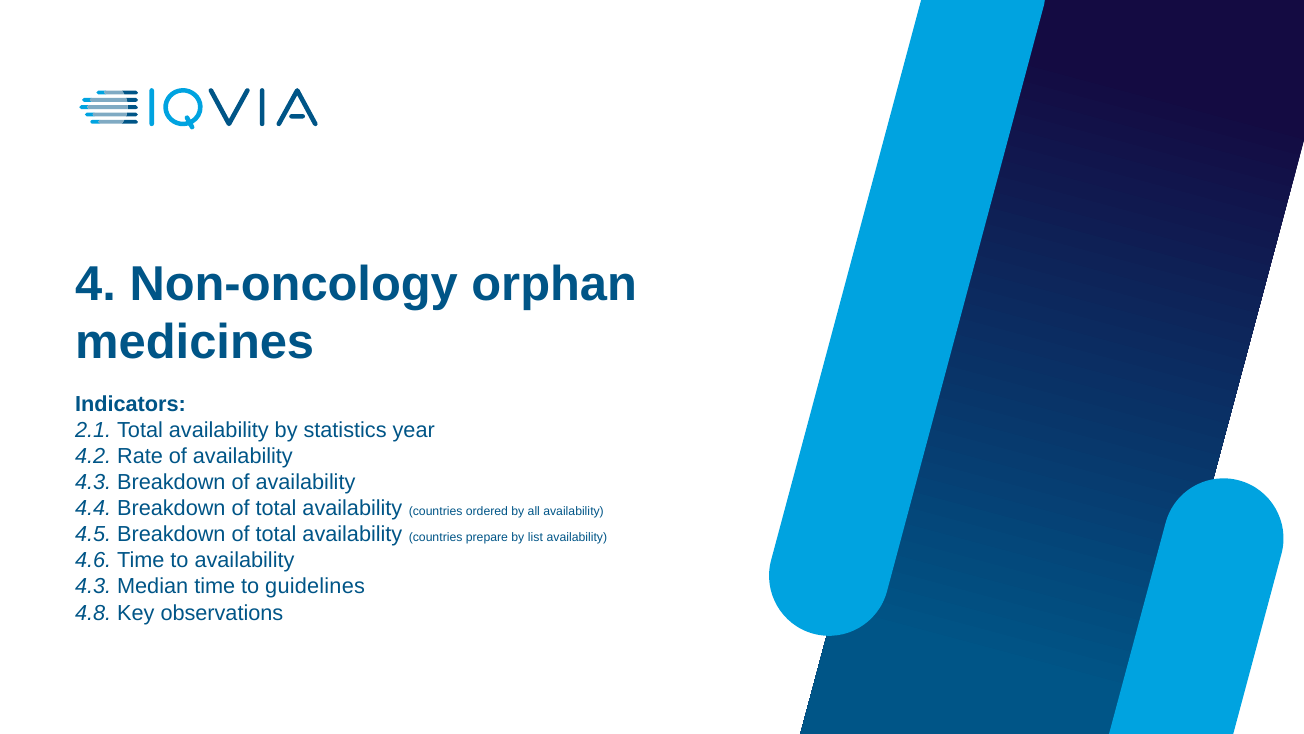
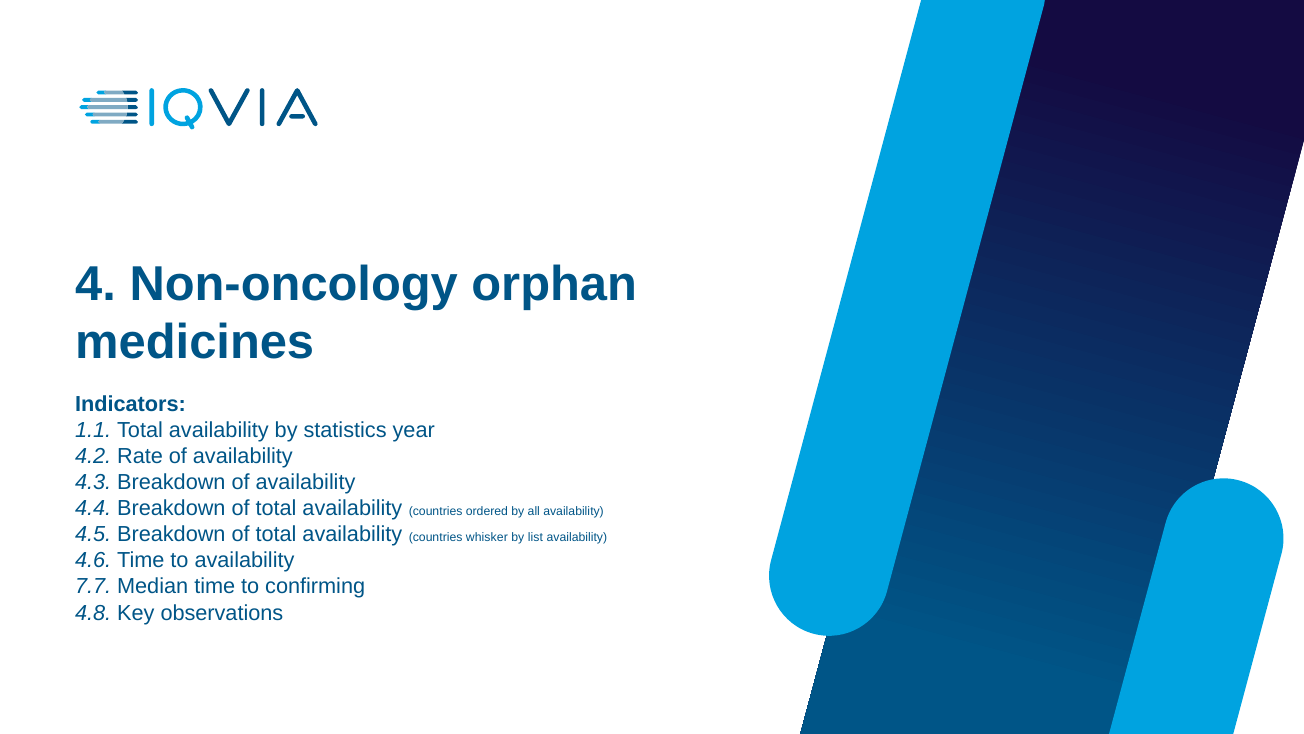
2.1: 2.1 -> 1.1
prepare: prepare -> whisker
4.3 at (93, 586): 4.3 -> 7.7
guidelines: guidelines -> confirming
